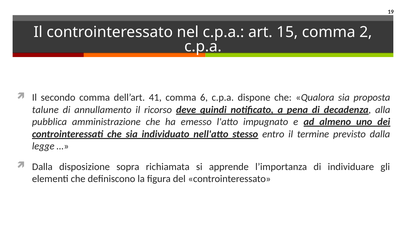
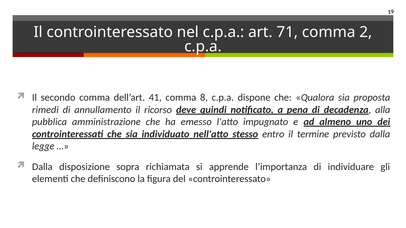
15: 15 -> 71
6: 6 -> 8
talune: talune -> rimedi
